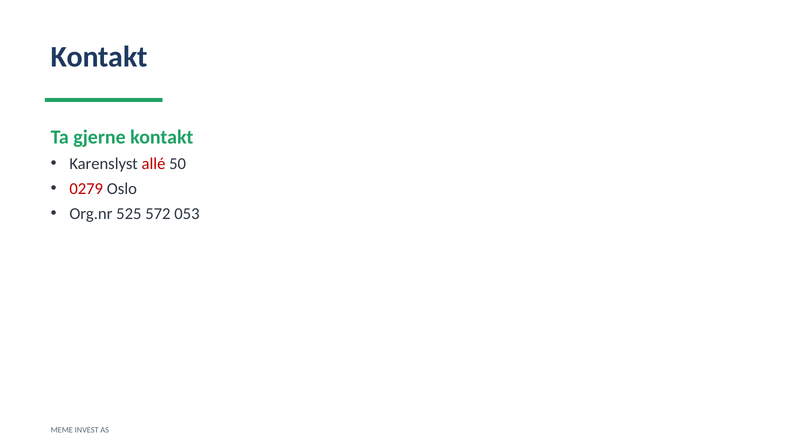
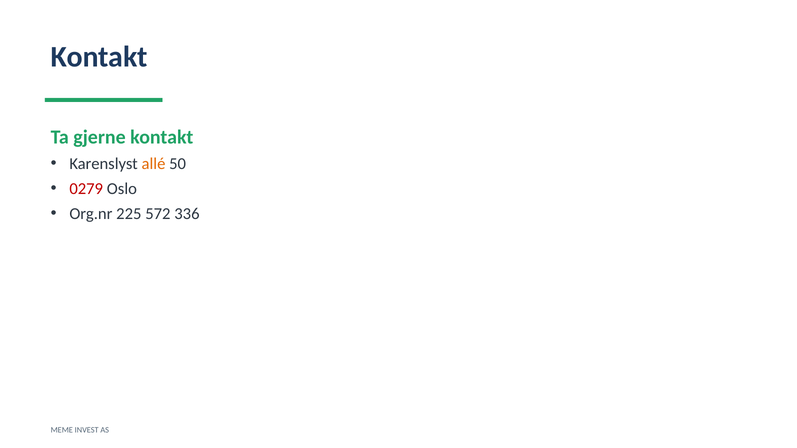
allé colour: red -> orange
525: 525 -> 225
053: 053 -> 336
